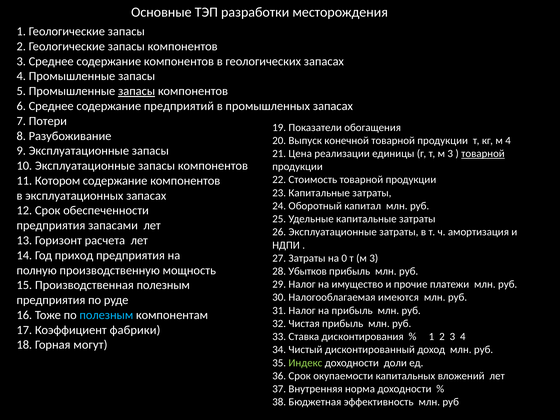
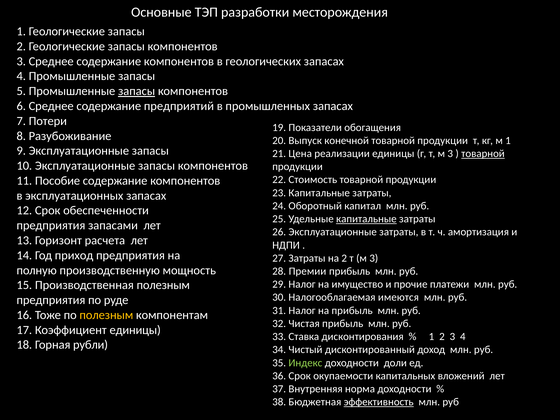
м 4: 4 -> 1
Котором: Котором -> Пособие
капитальные at (366, 219) underline: none -> present
на 0: 0 -> 2
Убытков: Убытков -> Премии
полезным at (106, 315) colour: light blue -> yellow
Коэффициент фабрики: фабрики -> единицы
могут: могут -> рубли
эффективность underline: none -> present
